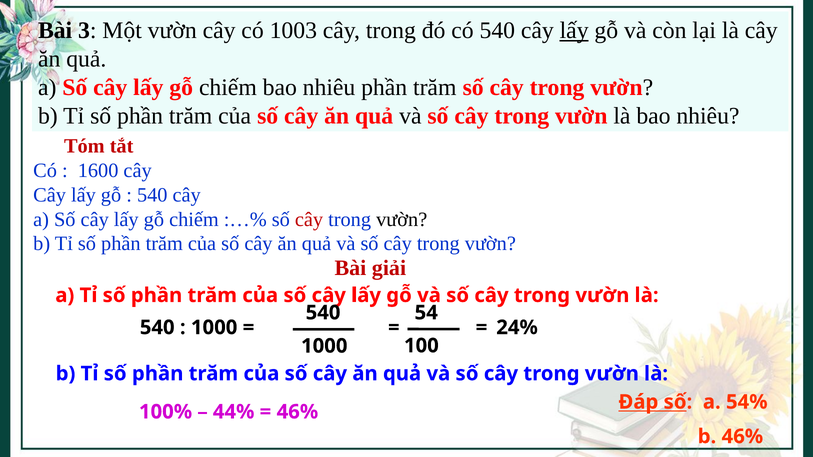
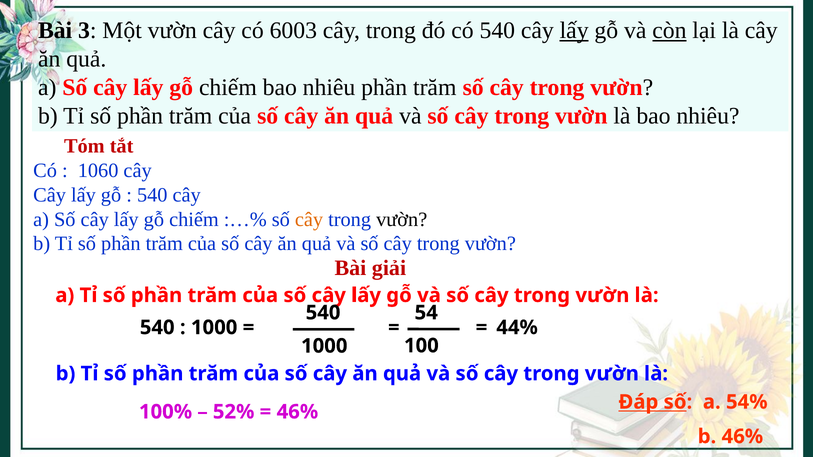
1003: 1003 -> 6003
còn underline: none -> present
1600: 1600 -> 1060
cây at (309, 219) colour: red -> orange
24%: 24% -> 44%
44%: 44% -> 52%
